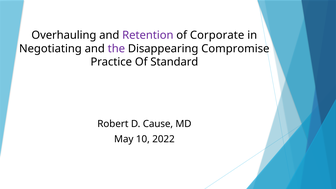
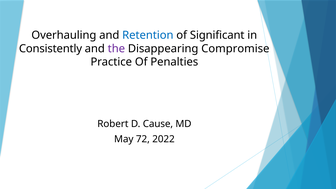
Retention colour: purple -> blue
Corporate: Corporate -> Significant
Negotiating: Negotiating -> Consistently
Standard: Standard -> Penalties
10: 10 -> 72
